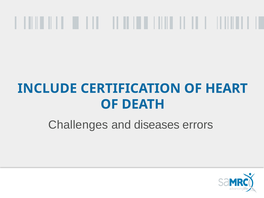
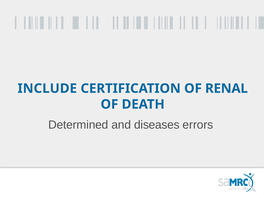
HEART: HEART -> RENAL
Challenges: Challenges -> Determined
